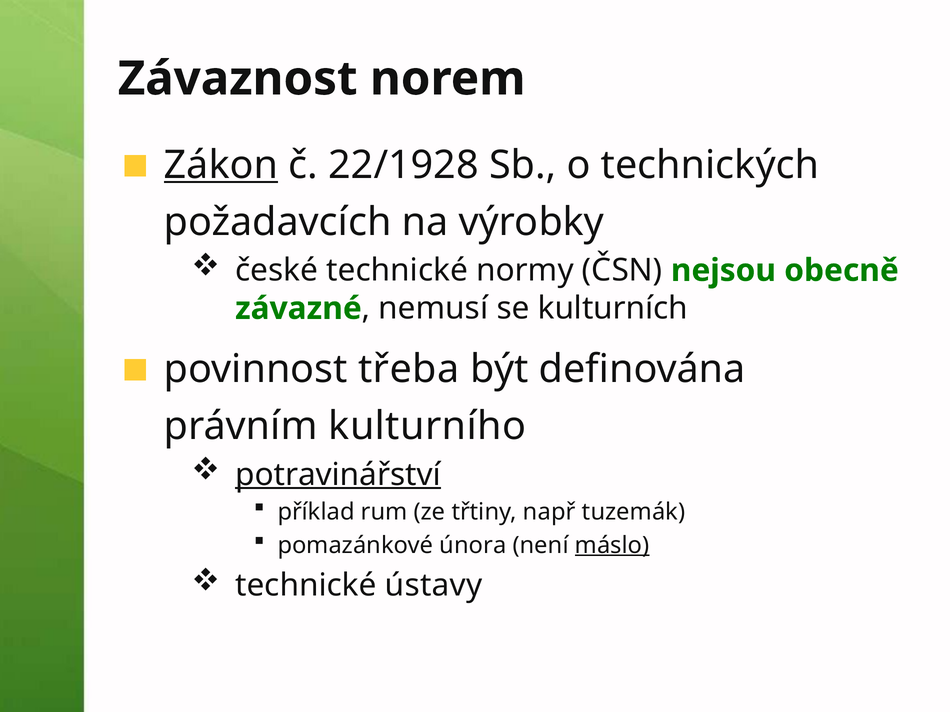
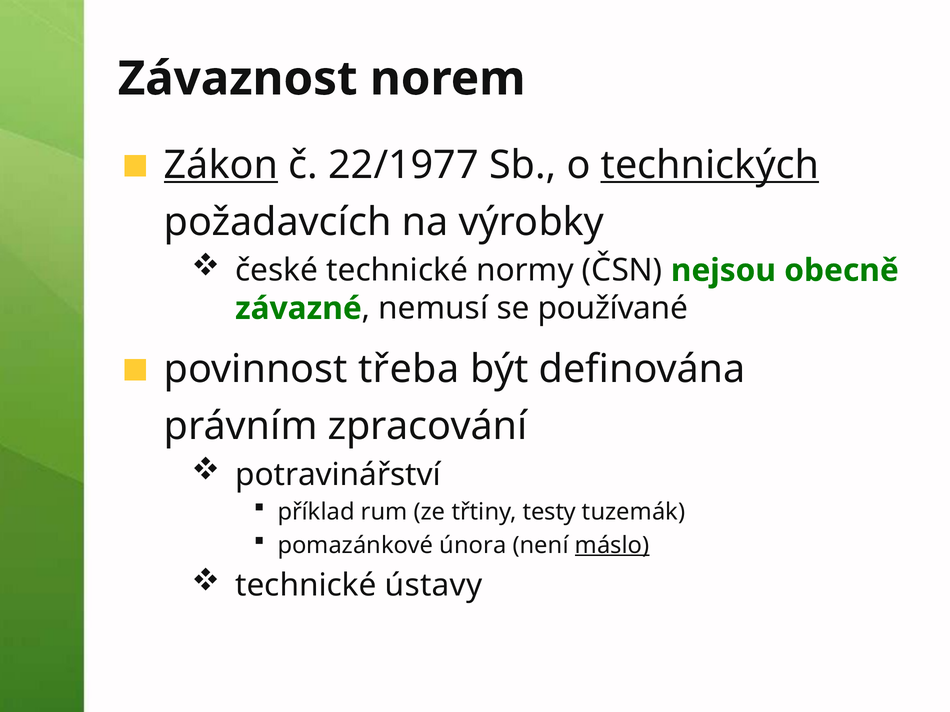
22/1928: 22/1928 -> 22/1977
technických underline: none -> present
kulturních: kulturních -> používané
kulturního: kulturního -> zpracování
potravinářství underline: present -> none
např: např -> testy
